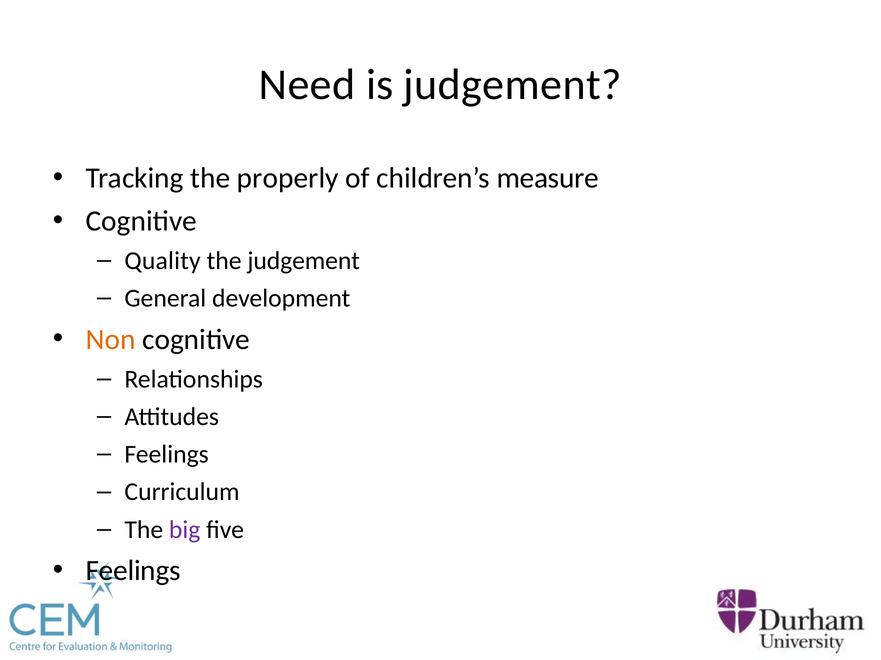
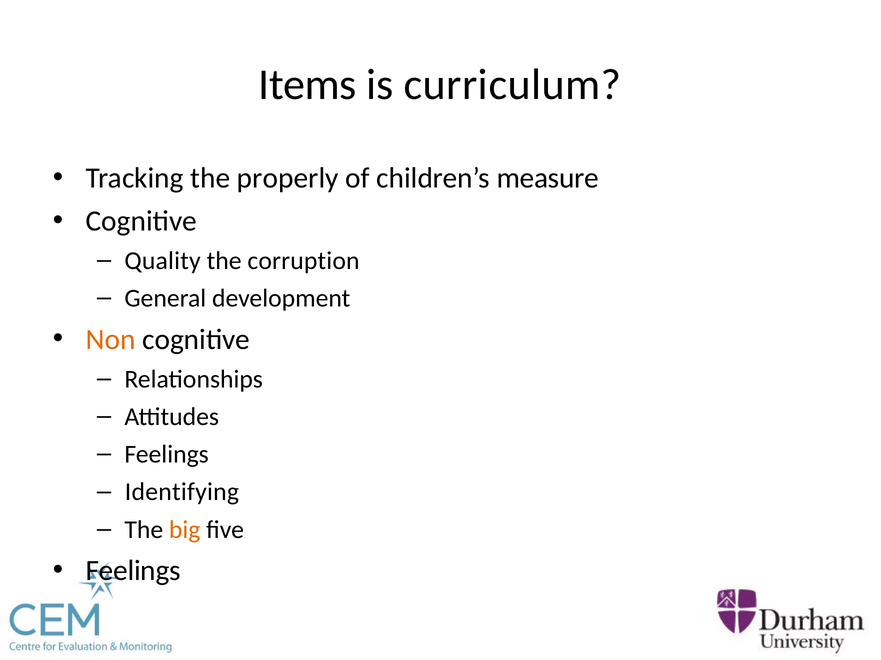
Need: Need -> Items
is judgement: judgement -> curriculum
the judgement: judgement -> corruption
Curriculum: Curriculum -> Identifying
big colour: purple -> orange
